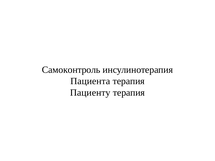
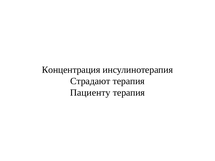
Самоконтроль: Самоконтроль -> Концентрация
Пациента: Пациента -> Страдают
